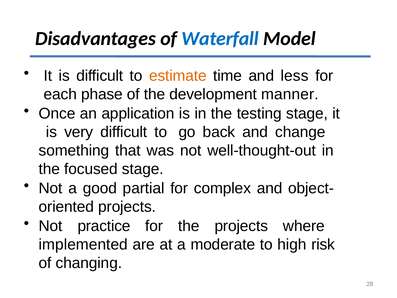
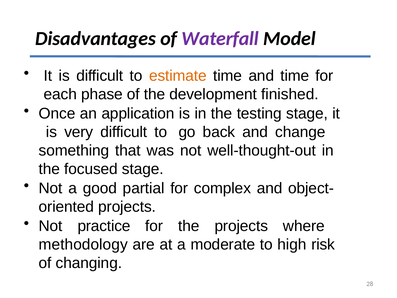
Waterfall colour: blue -> purple
and less: less -> time
manner: manner -> finished
implemented: implemented -> methodology
